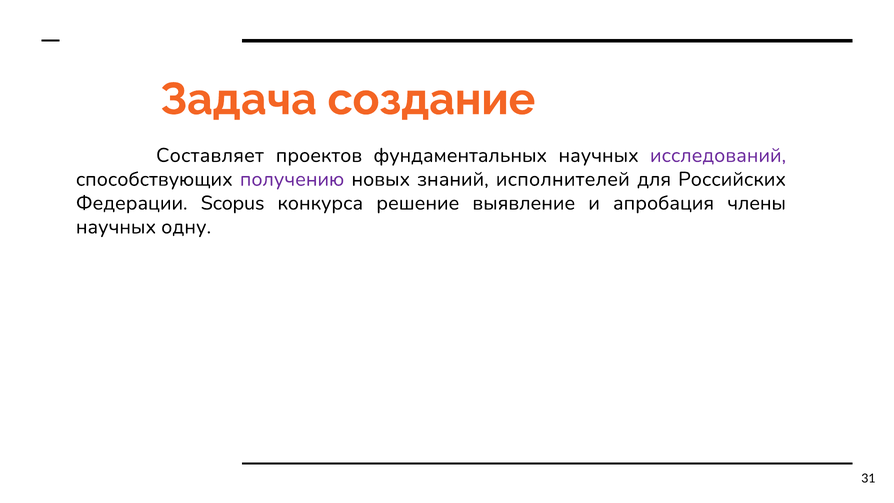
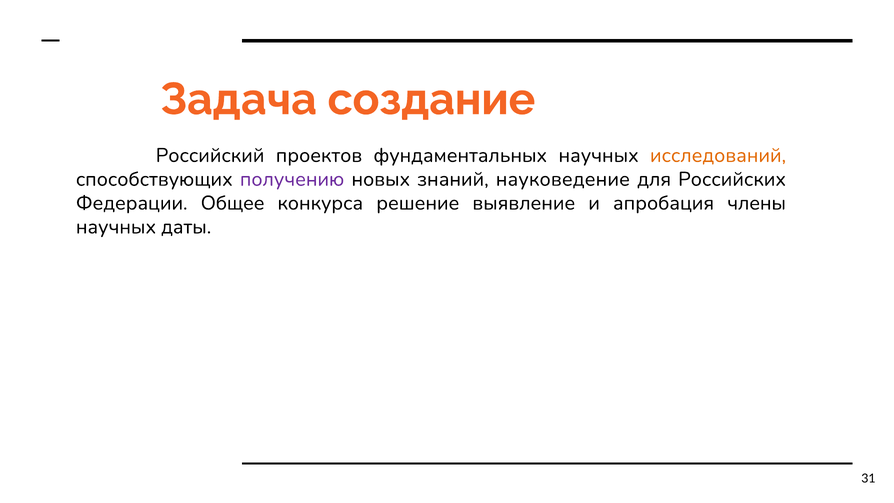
Составляет: Составляет -> Российский
исследований colour: purple -> orange
исполнителей: исполнителей -> науковедение
Scopus: Scopus -> Общее
одну: одну -> даты
